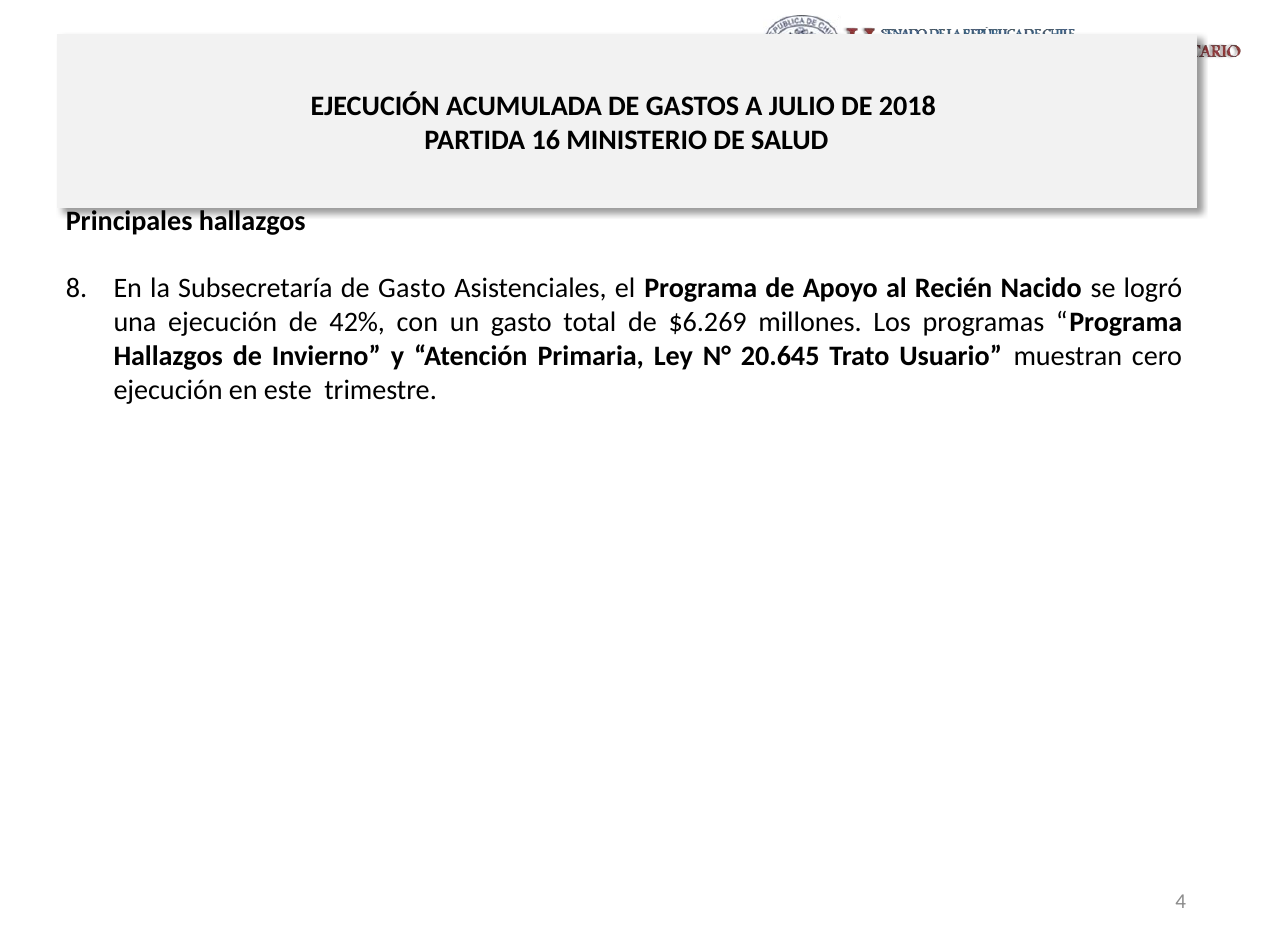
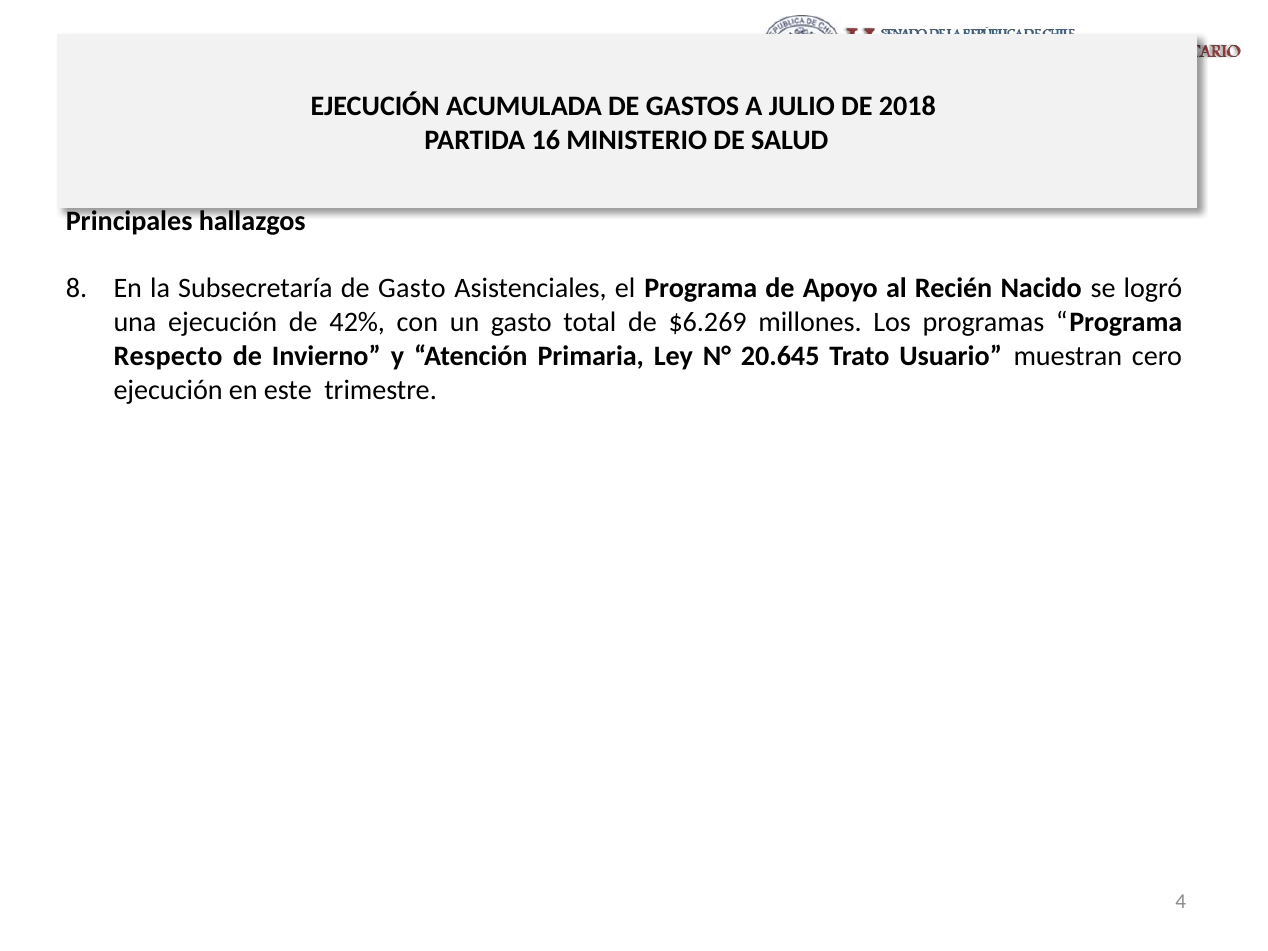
Hallazgos at (168, 356): Hallazgos -> Respecto
